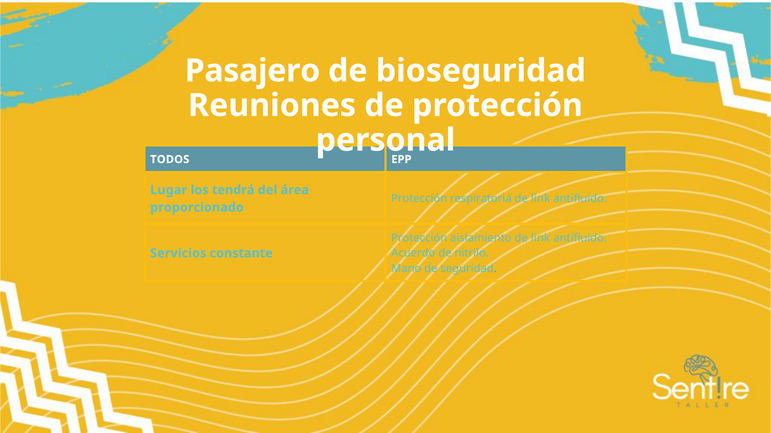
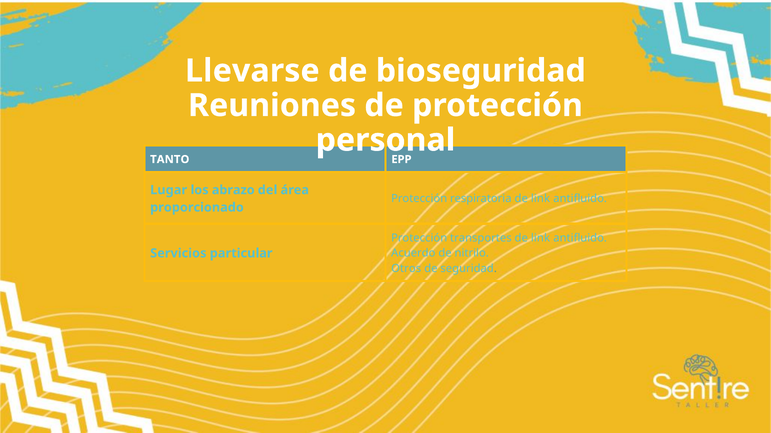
Pasajero: Pasajero -> Llevarse
TODOS: TODOS -> TANTO
tendrá: tendrá -> abrazo
aislamiento: aislamiento -> transportes
constante: constante -> particular
Mano: Mano -> Otros
